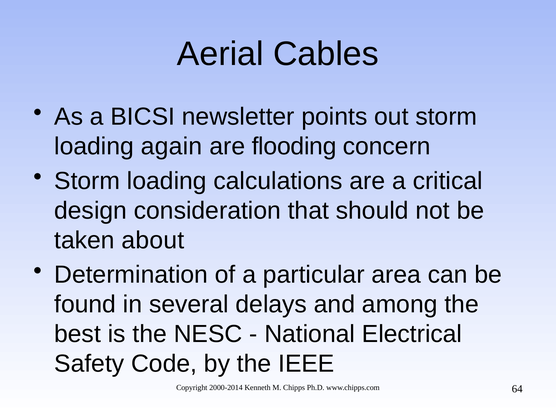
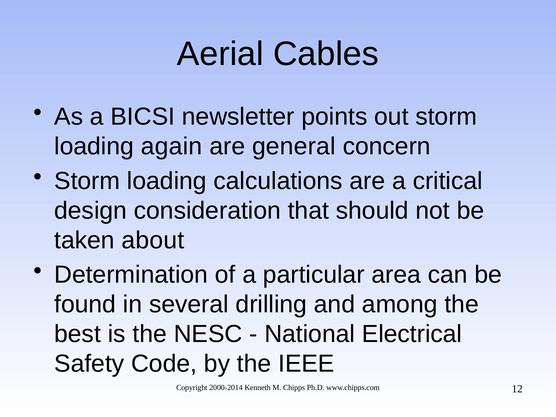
flooding: flooding -> general
delays: delays -> drilling
64: 64 -> 12
